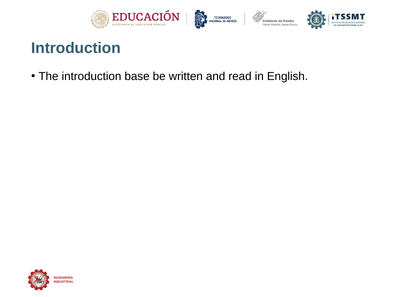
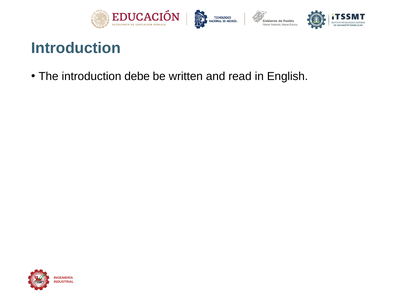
base: base -> debe
